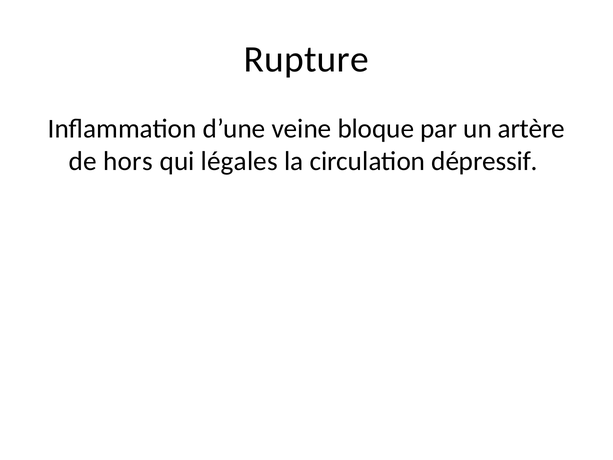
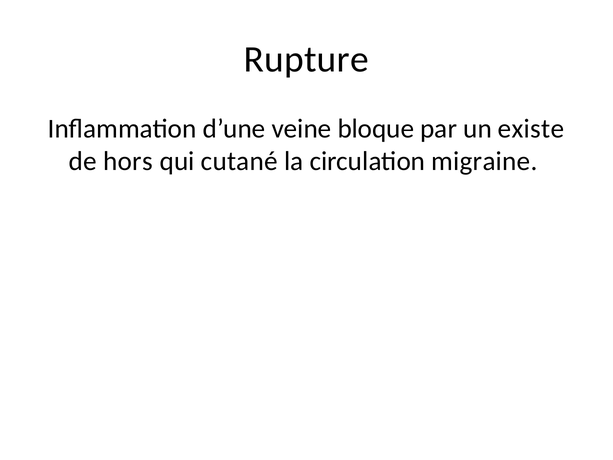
artère: artère -> existe
légales: légales -> cutané
dépressif: dépressif -> migraine
